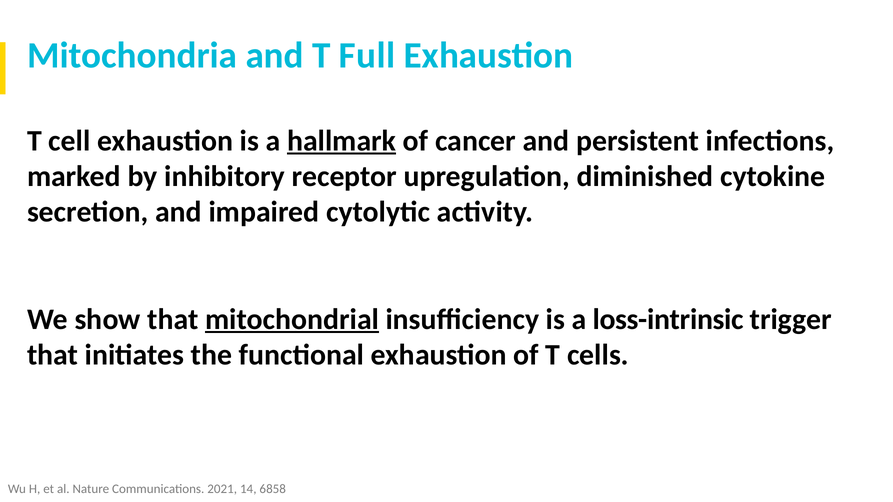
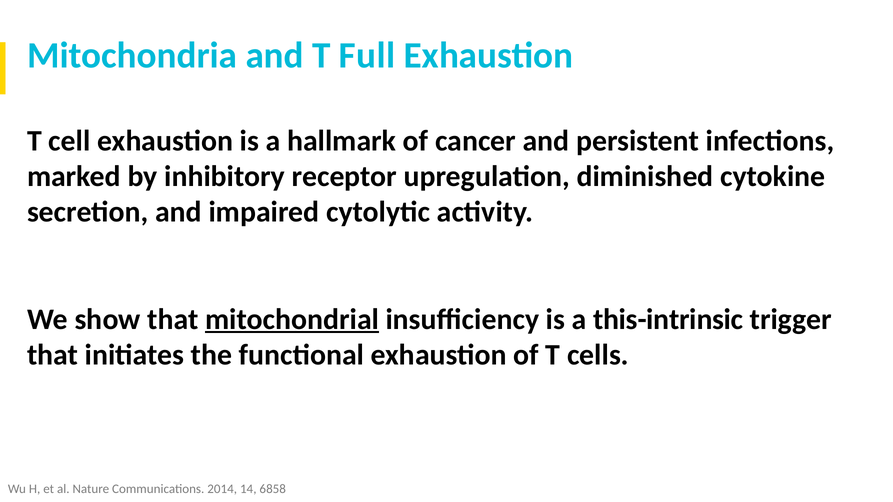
hallmark underline: present -> none
loss-intrinsic: loss-intrinsic -> this-intrinsic
2021: 2021 -> 2014
